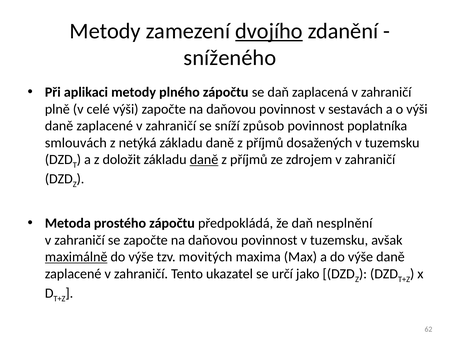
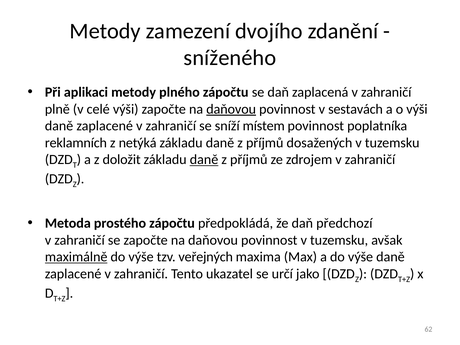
dvojího underline: present -> none
daňovou at (231, 109) underline: none -> present
způsob: způsob -> místem
smlouvách: smlouvách -> reklamních
nesplnění: nesplnění -> předchozí
movitých: movitých -> veřejných
